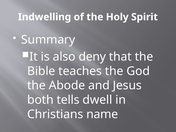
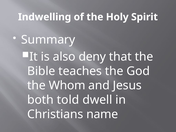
Abode: Abode -> Whom
tells: tells -> told
